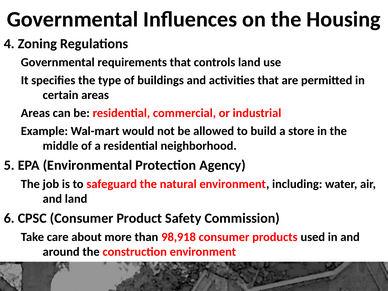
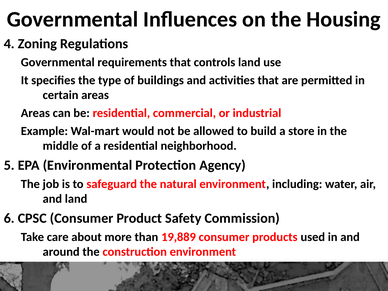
98,918: 98,918 -> 19,889
